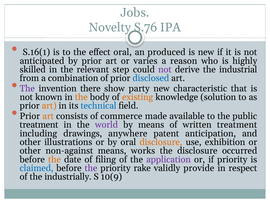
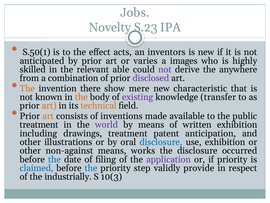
S.76: S.76 -> S.23
S.16(1: S.16(1 -> S.50(1
effect oral: oral -> acts
produced: produced -> inventors
reason: reason -> images
step: step -> able
industrial: industrial -> anywhere
disclosed colour: blue -> purple
The at (27, 88) colour: purple -> orange
party: party -> mere
existing colour: orange -> purple
solution: solution -> transfer
technical colour: blue -> orange
commerce: commerce -> inventions
written treatment: treatment -> exhibition
drawings anywhere: anywhere -> treatment
disclosure at (161, 142) colour: orange -> blue
the at (54, 159) colour: orange -> blue
the at (91, 168) colour: purple -> blue
rake: rake -> step
10(9: 10(9 -> 10(3
